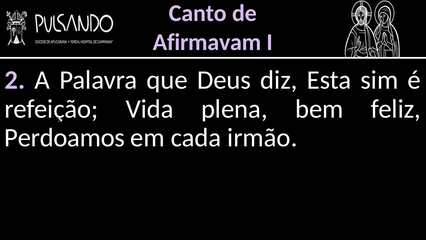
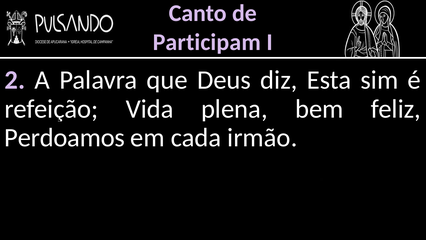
Afirmavam: Afirmavam -> Participam
